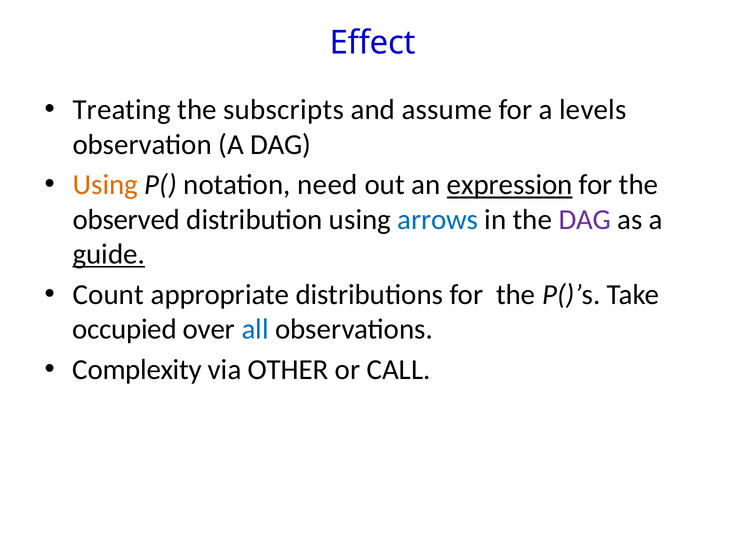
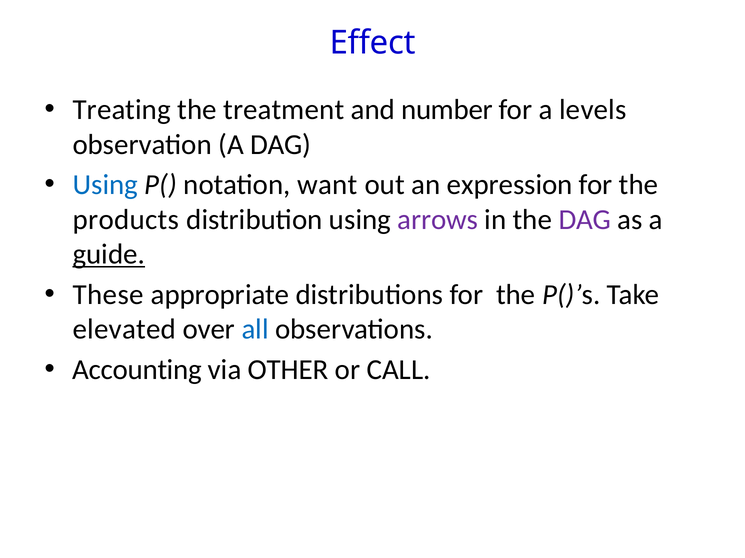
subscripts: subscripts -> treatment
assume: assume -> number
Using at (105, 185) colour: orange -> blue
need: need -> want
expression underline: present -> none
observed: observed -> products
arrows colour: blue -> purple
Count: Count -> These
occupied: occupied -> elevated
Complexity: Complexity -> Accounting
